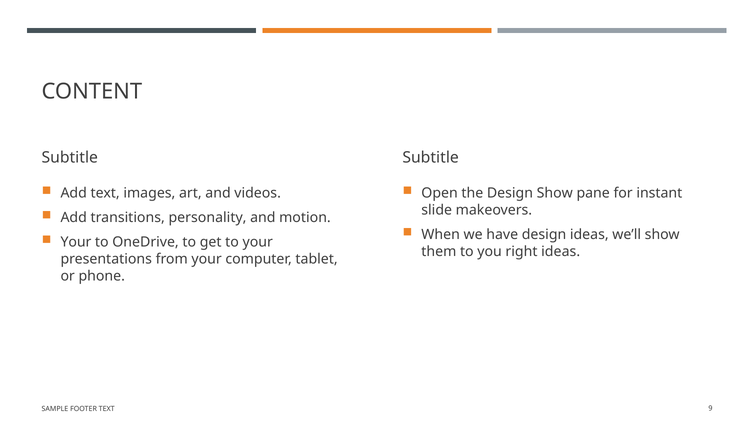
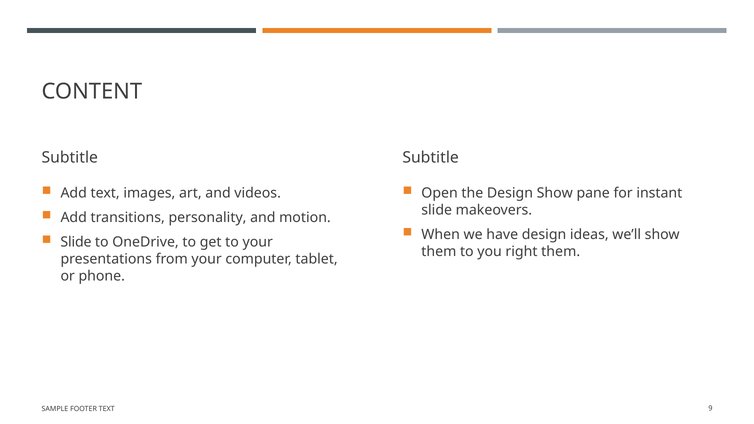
Your at (76, 242): Your -> Slide
right ideas: ideas -> them
